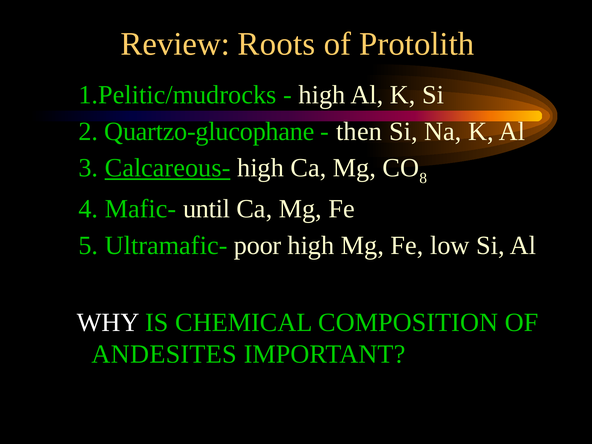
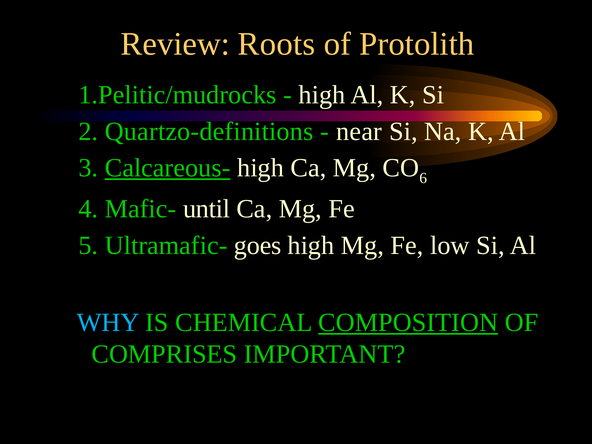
Quartzo-glucophane: Quartzo-glucophane -> Quartzo-definitions
then: then -> near
8: 8 -> 6
poor: poor -> goes
WHY colour: white -> light blue
COMPOSITION underline: none -> present
ANDESITES: ANDESITES -> COMPRISES
